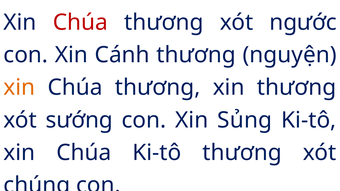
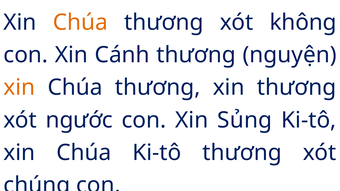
Chúa at (80, 22) colour: red -> orange
ngước: ngước -> không
sướng: sướng -> ngước
